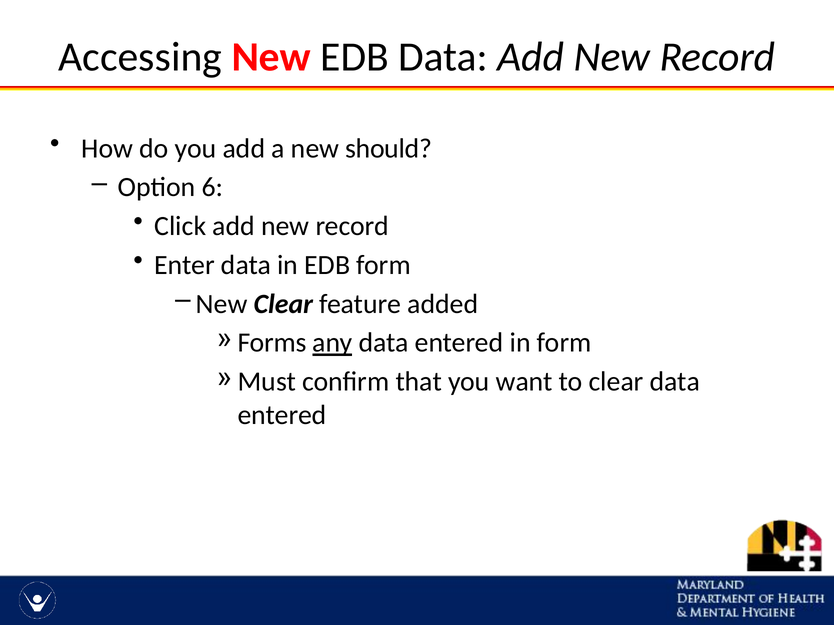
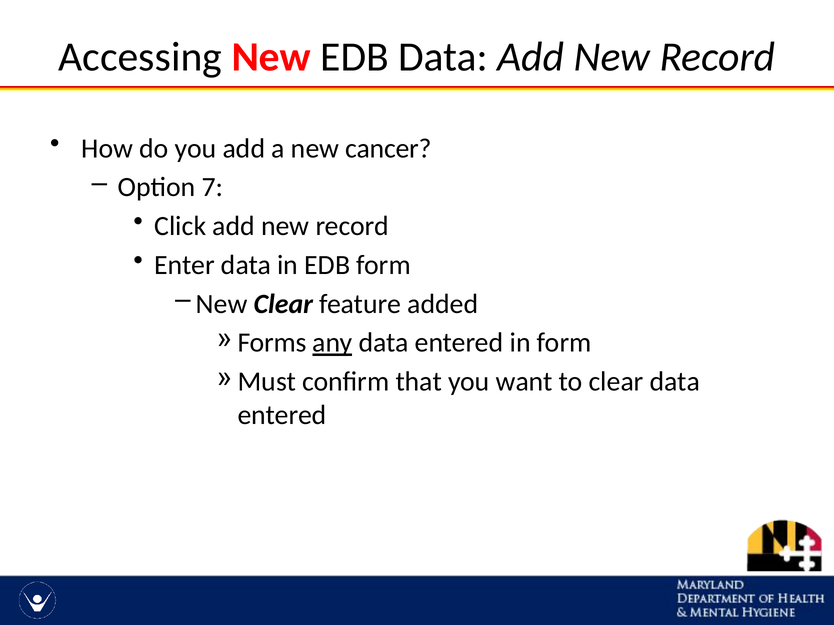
should: should -> cancer
6: 6 -> 7
